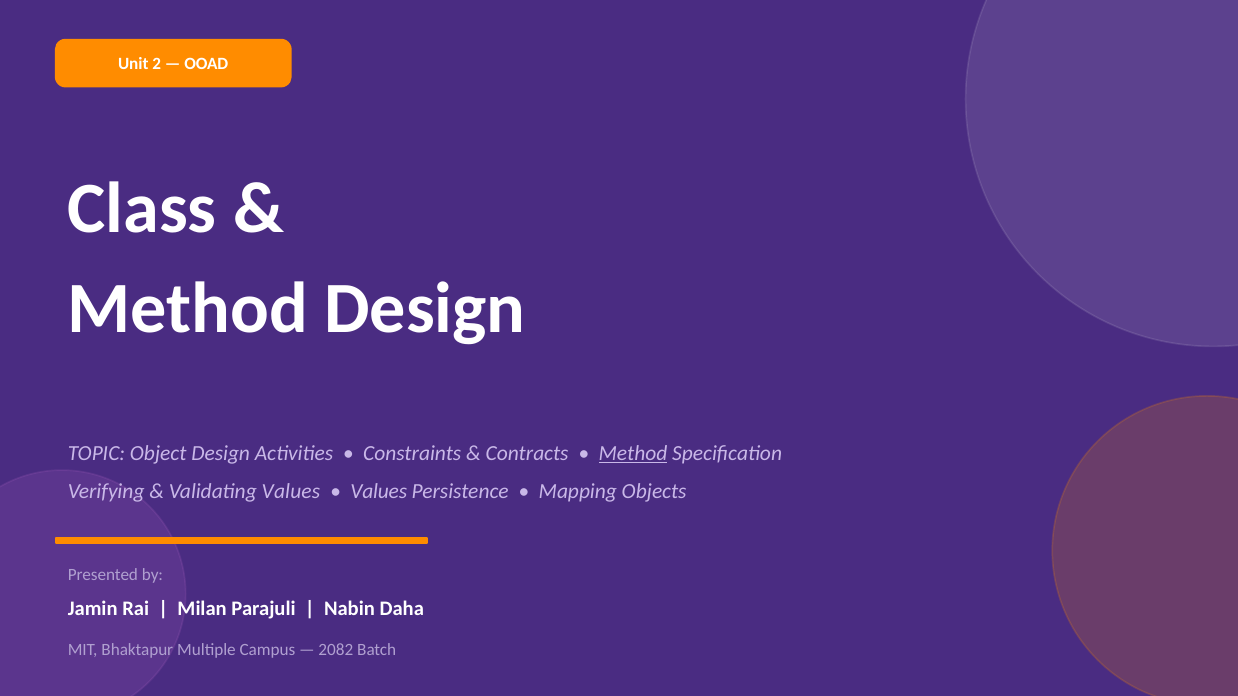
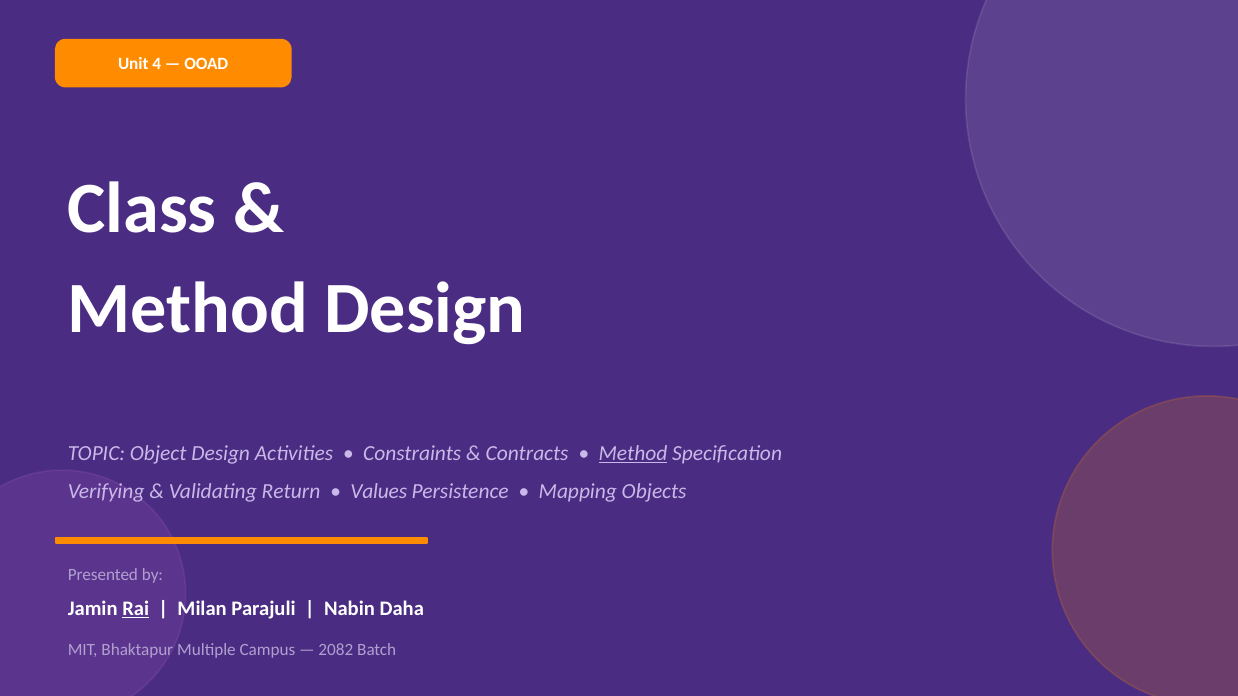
2: 2 -> 4
Validating Values: Values -> Return
Rai underline: none -> present
